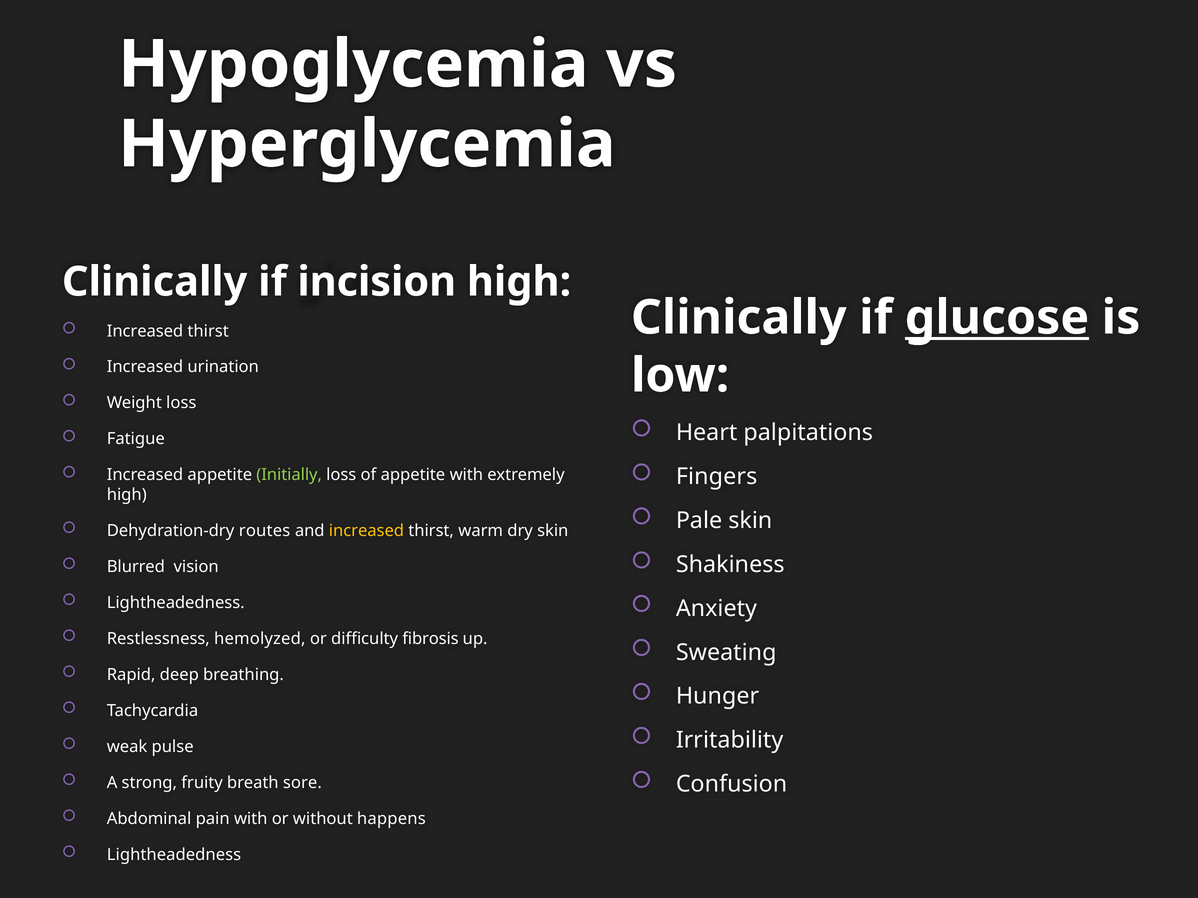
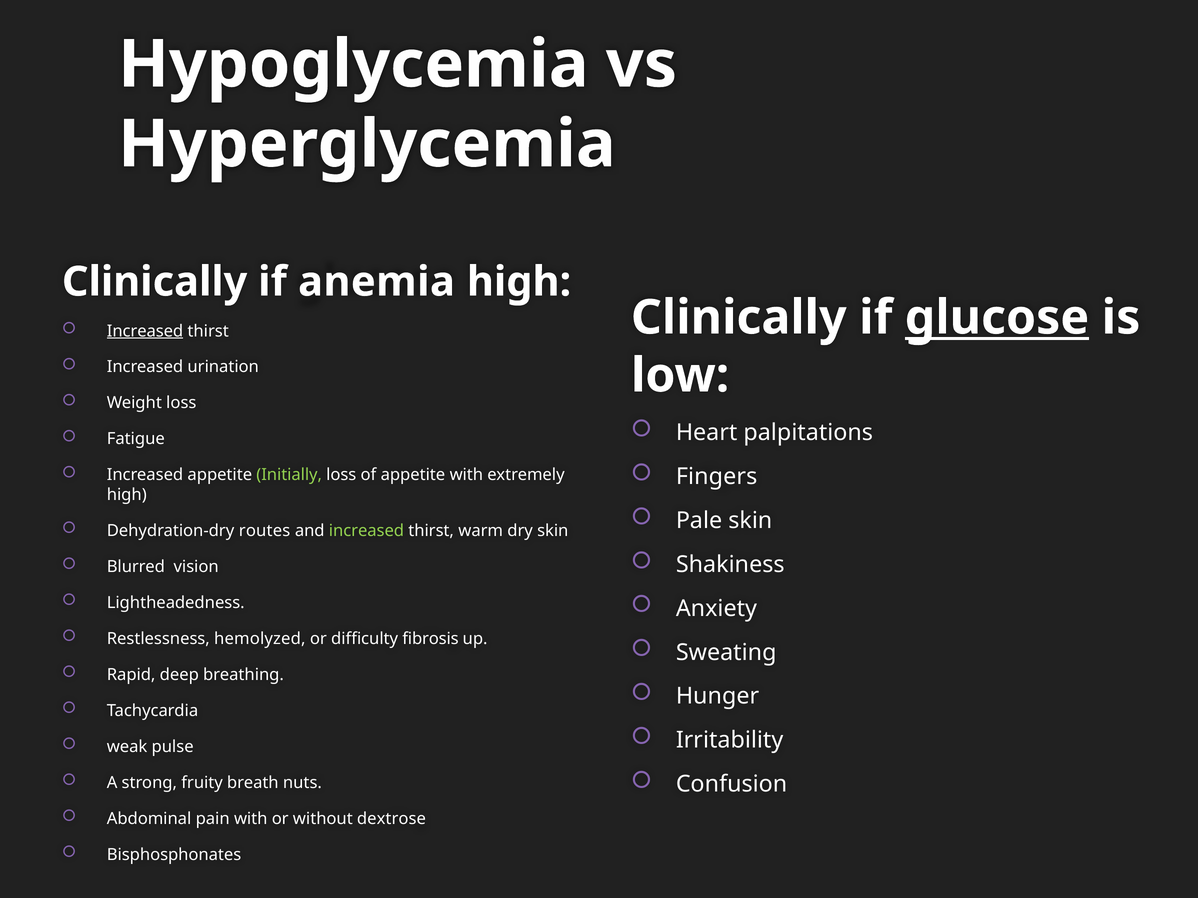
incision: incision -> anemia
Increased at (145, 331) underline: none -> present
increased at (366, 531) colour: yellow -> light green
sore: sore -> nuts
happens: happens -> dextrose
Lightheadedness at (174, 855): Lightheadedness -> Bisphosphonates
